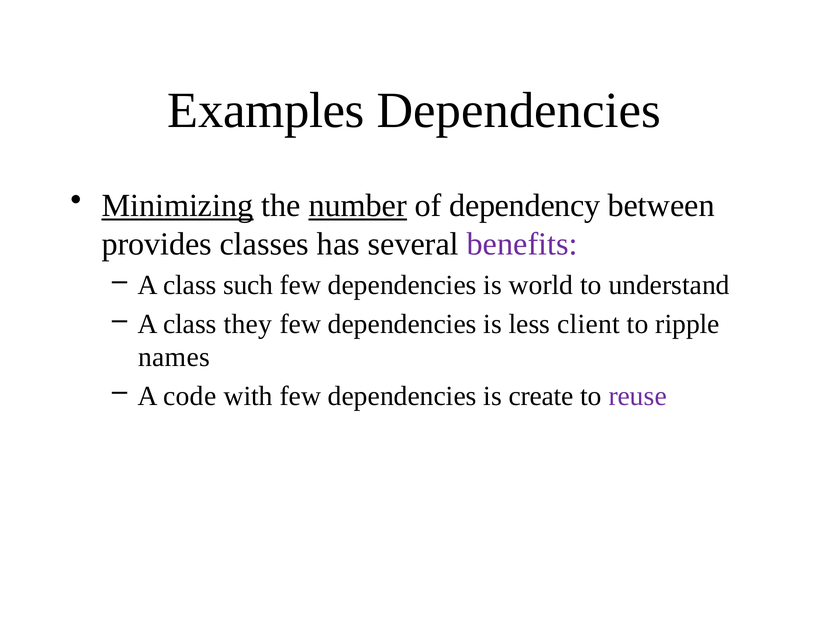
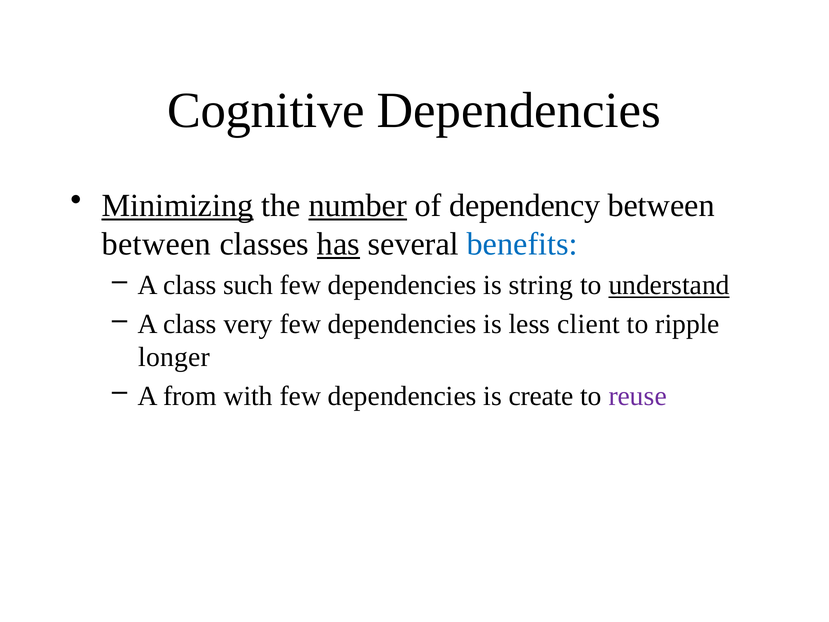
Examples: Examples -> Cognitive
provides at (157, 244): provides -> between
has underline: none -> present
benefits colour: purple -> blue
world: world -> string
understand underline: none -> present
they: they -> very
names: names -> longer
code: code -> from
